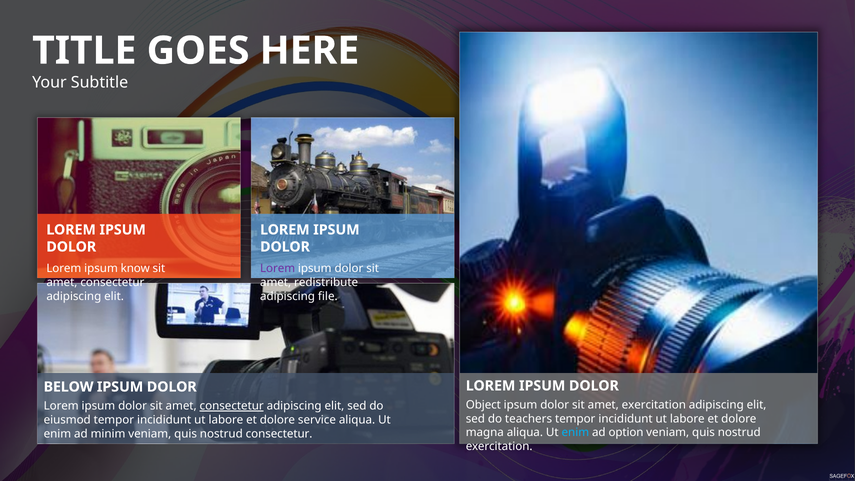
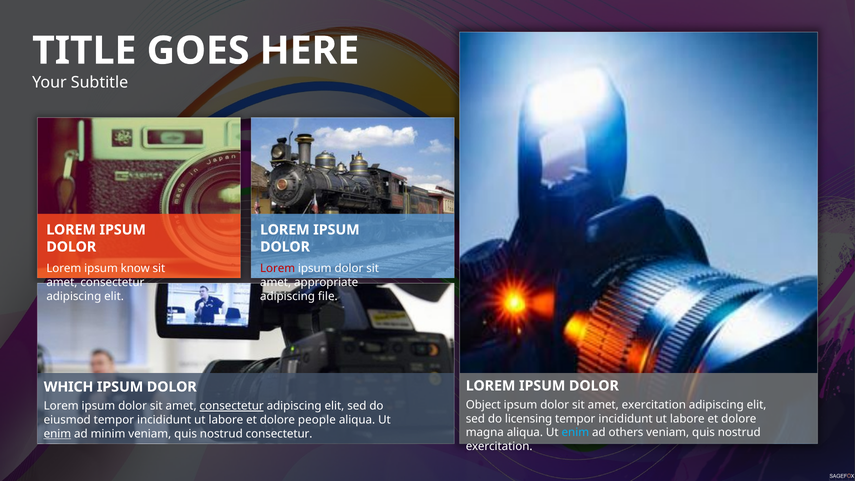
Lorem at (278, 268) colour: purple -> red
redistribute: redistribute -> appropriate
BELOW: BELOW -> WHICH
teachers: teachers -> licensing
service: service -> people
option: option -> others
enim at (57, 434) underline: none -> present
